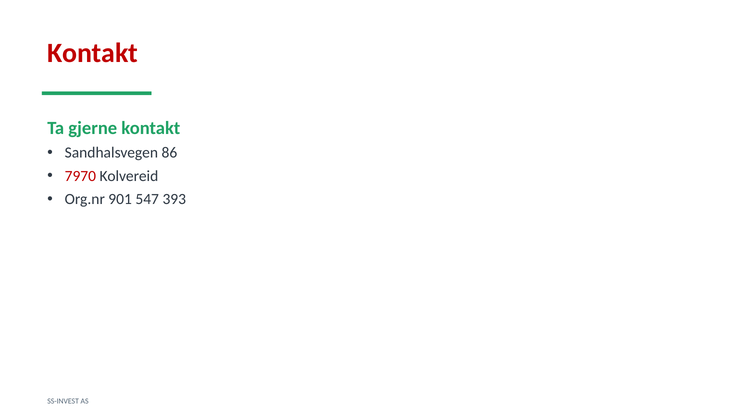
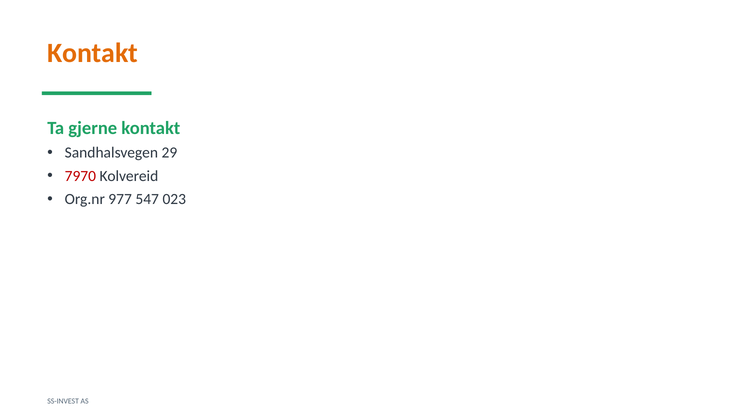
Kontakt at (93, 53) colour: red -> orange
86: 86 -> 29
901: 901 -> 977
393: 393 -> 023
